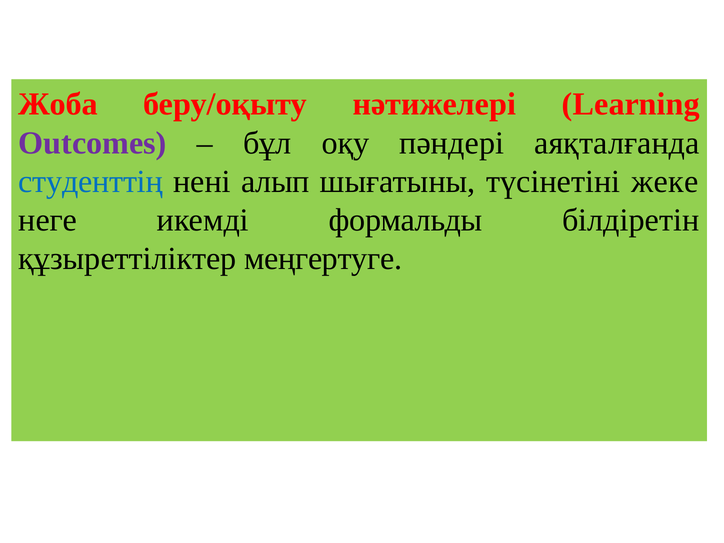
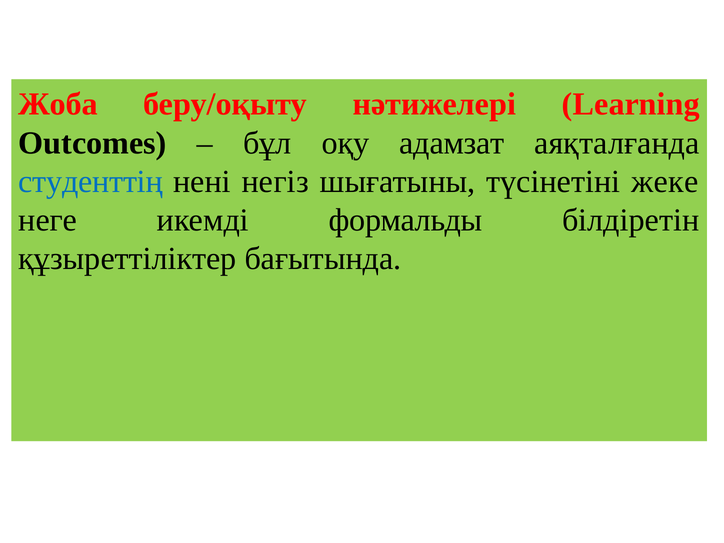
Outcomes colour: purple -> black
пәндері: пәндері -> адамзат
алып: алып -> негіз
меңгертуге: меңгертуге -> бағытында
